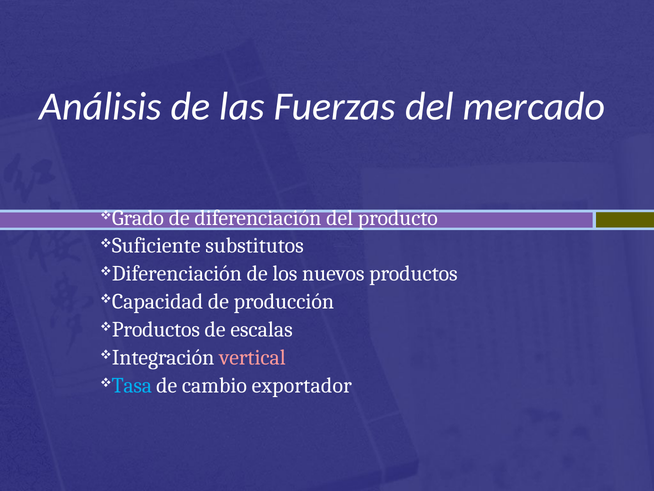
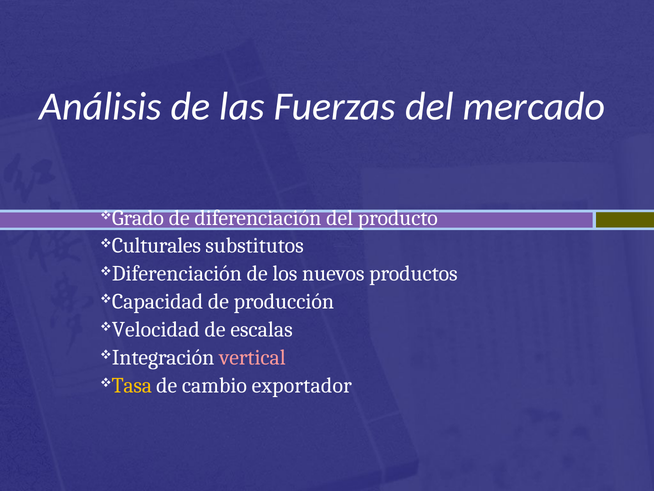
Suficiente: Suficiente -> Culturales
Productos at (156, 329): Productos -> Velocidad
Tasa colour: light blue -> yellow
